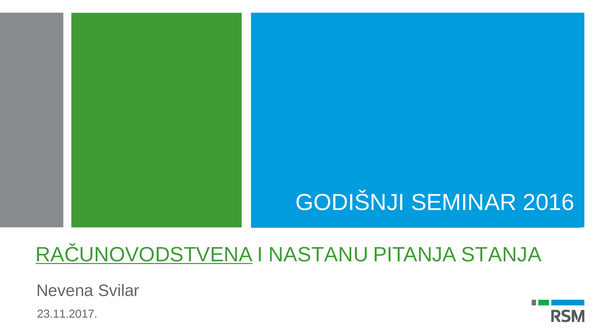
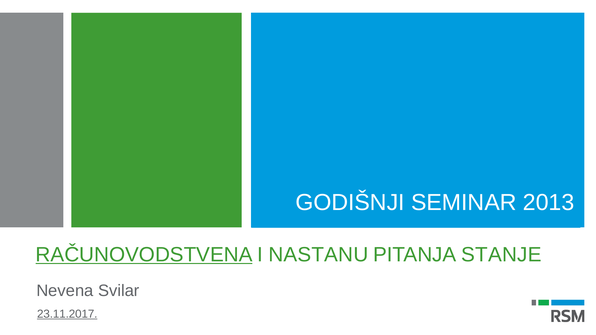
2016: 2016 -> 2013
STANJA: STANJA -> STANJE
23.11.2017 underline: none -> present
